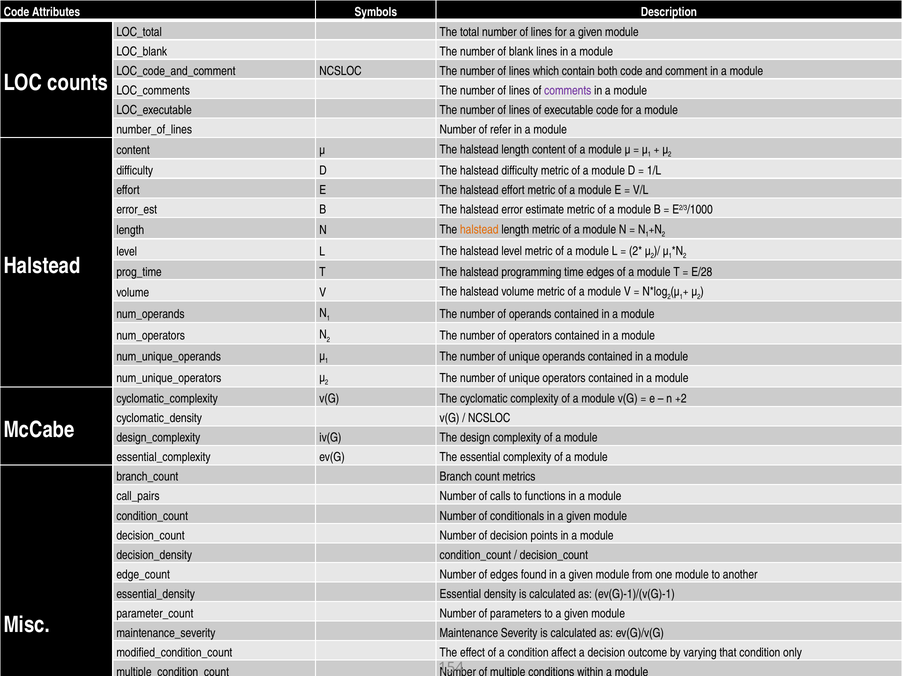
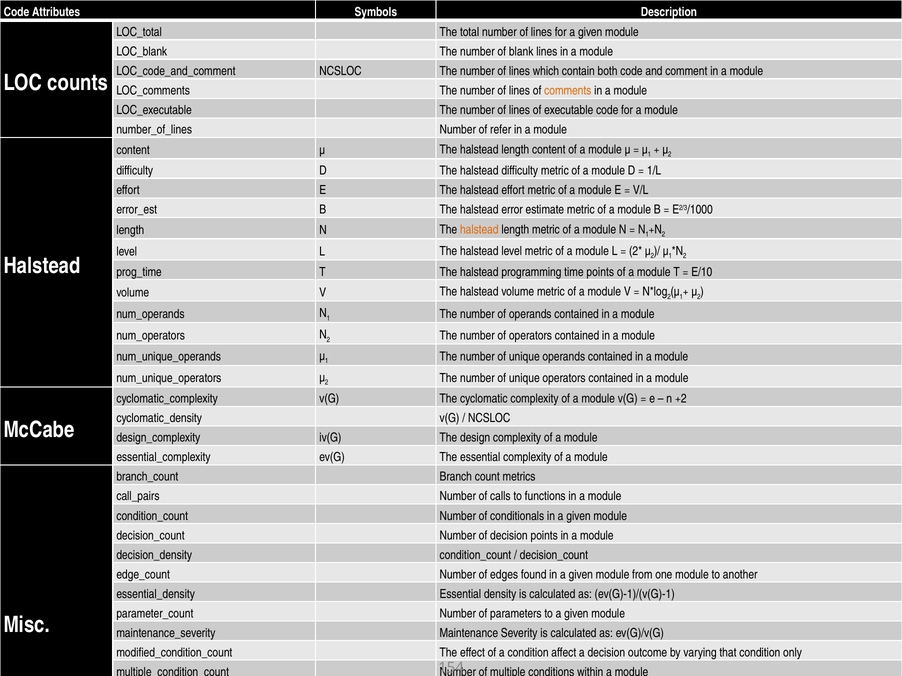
comments at (568, 91) colour: purple -> orange
time edges: edges -> points
E/28: E/28 -> E/10
